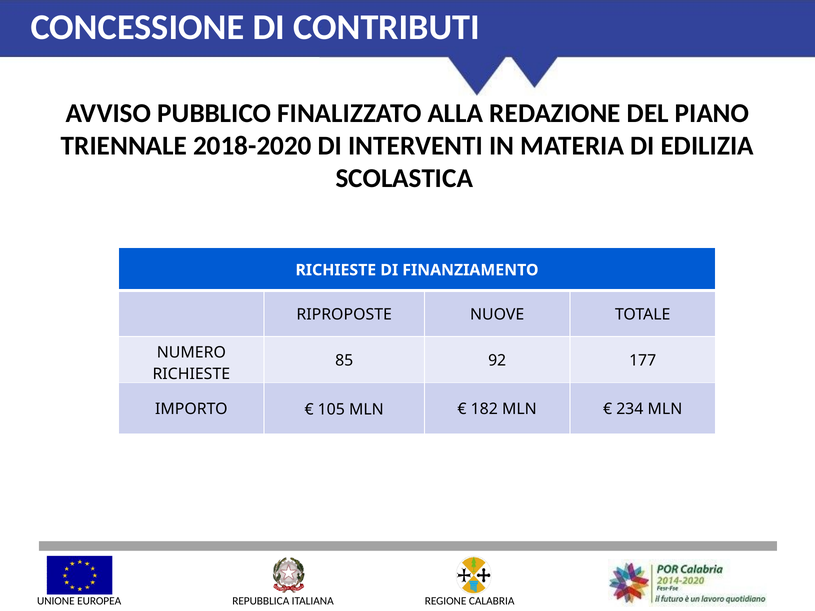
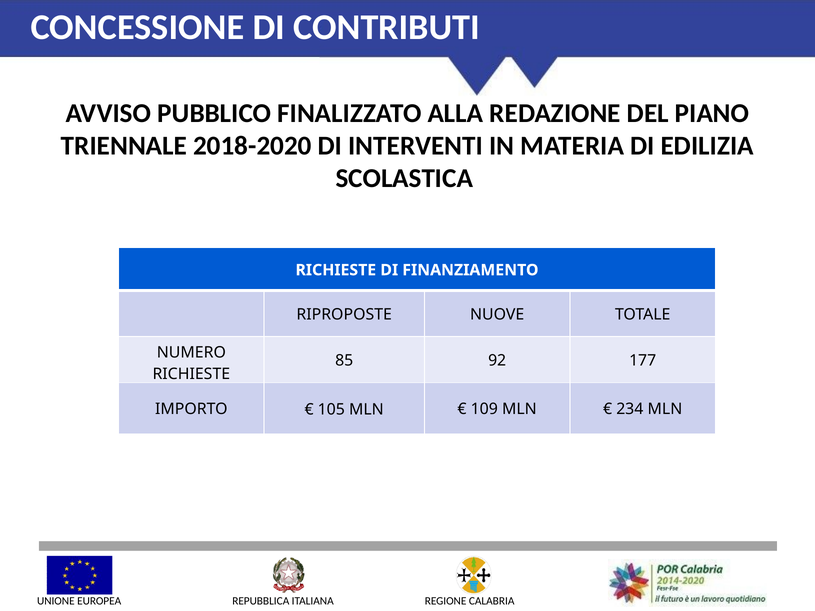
182: 182 -> 109
